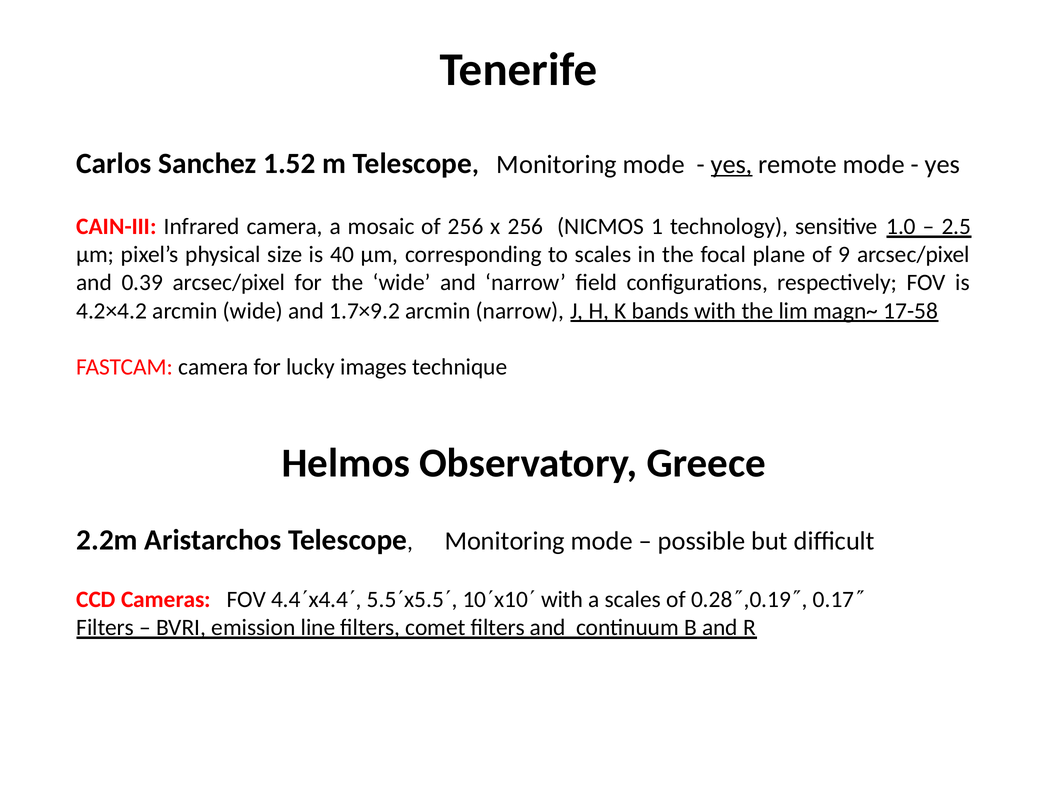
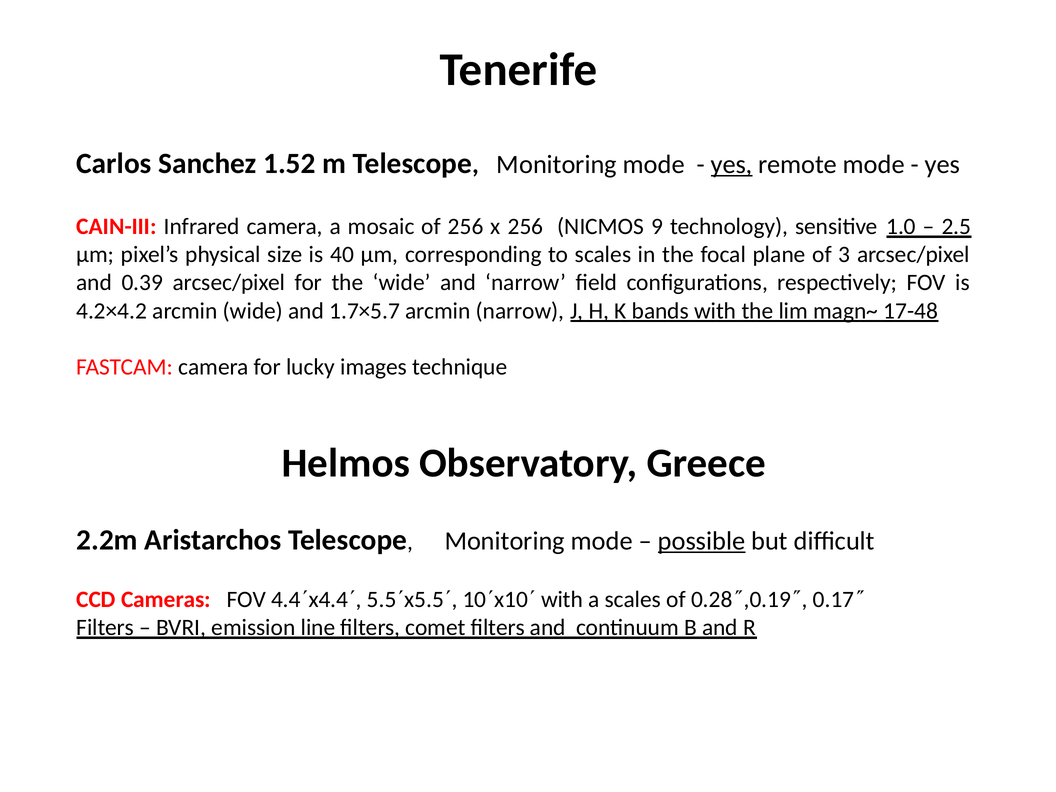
1: 1 -> 9
9: 9 -> 3
1.7×9.2: 1.7×9.2 -> 1.7×5.7
17-58: 17-58 -> 17-48
possible underline: none -> present
